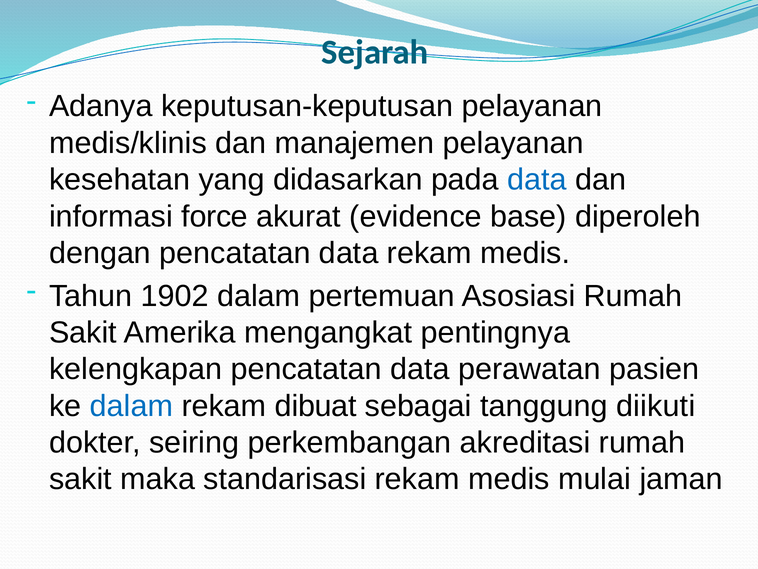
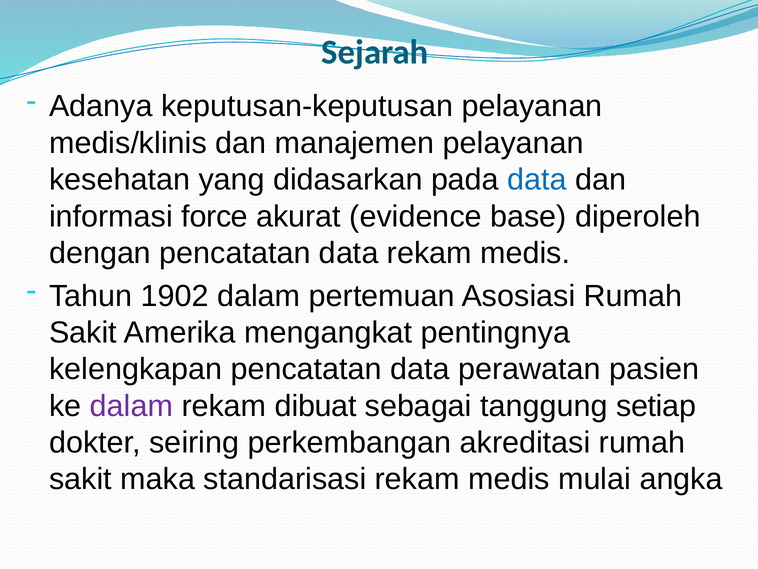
dalam at (131, 406) colour: blue -> purple
diikuti: diikuti -> setiap
jaman: jaman -> angka
